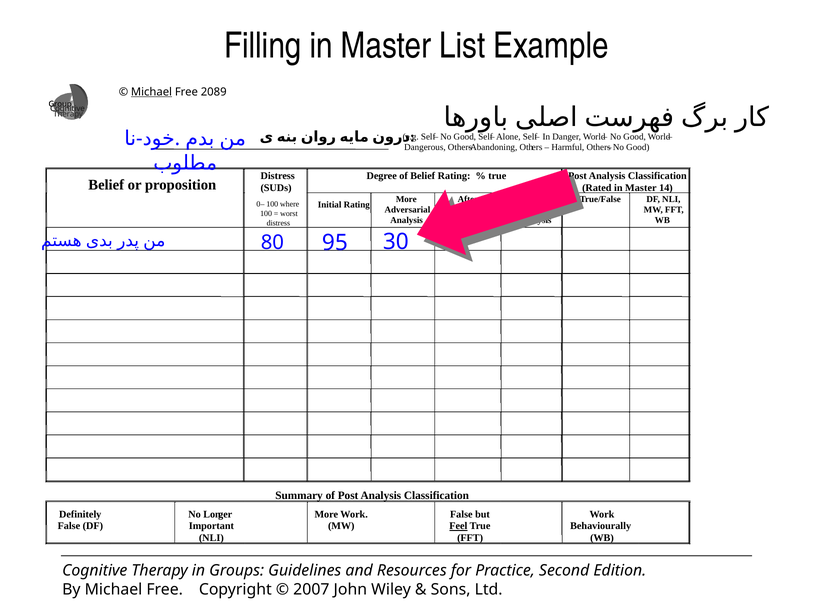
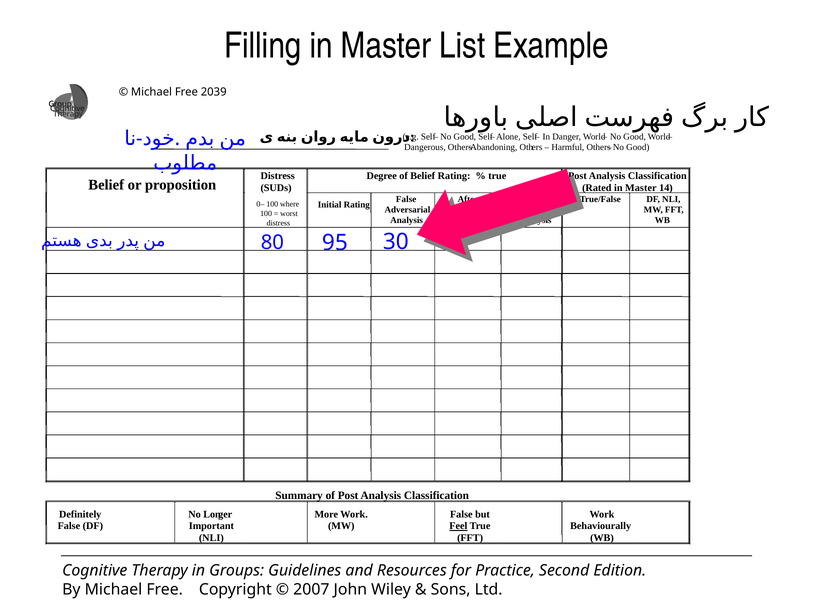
Michael at (151, 92) underline: present -> none
2089: 2089 -> 2039
More at (406, 199): More -> False
